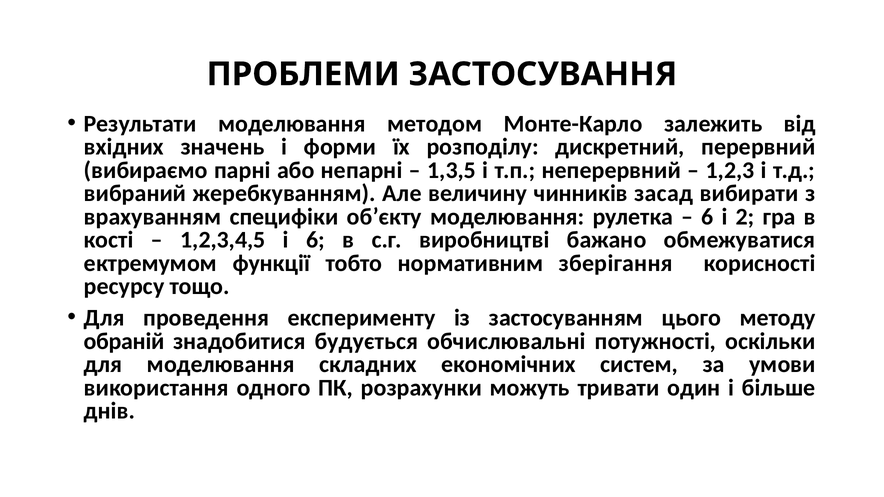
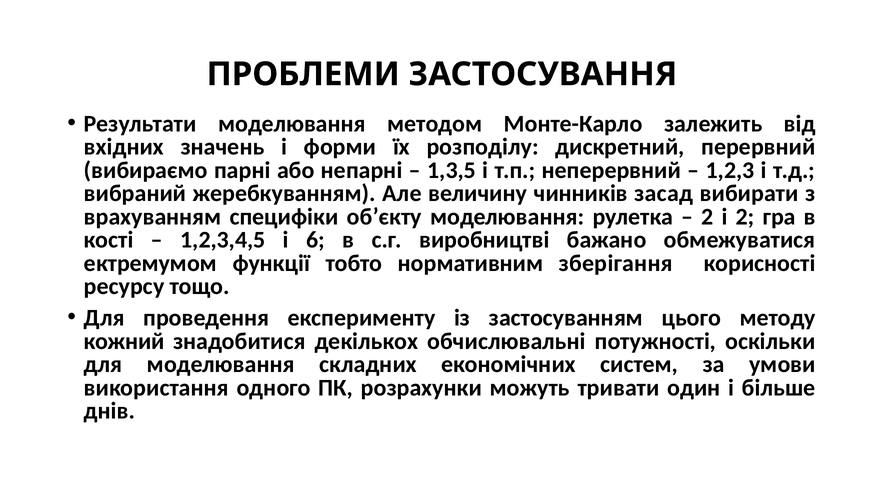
6 at (707, 217): 6 -> 2
обраній: обраній -> кожний
будується: будується -> декількох
